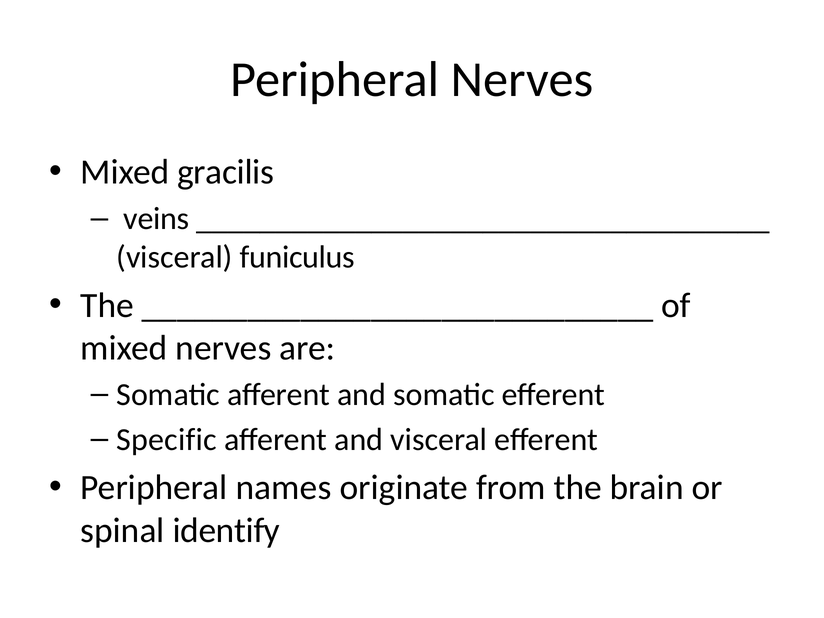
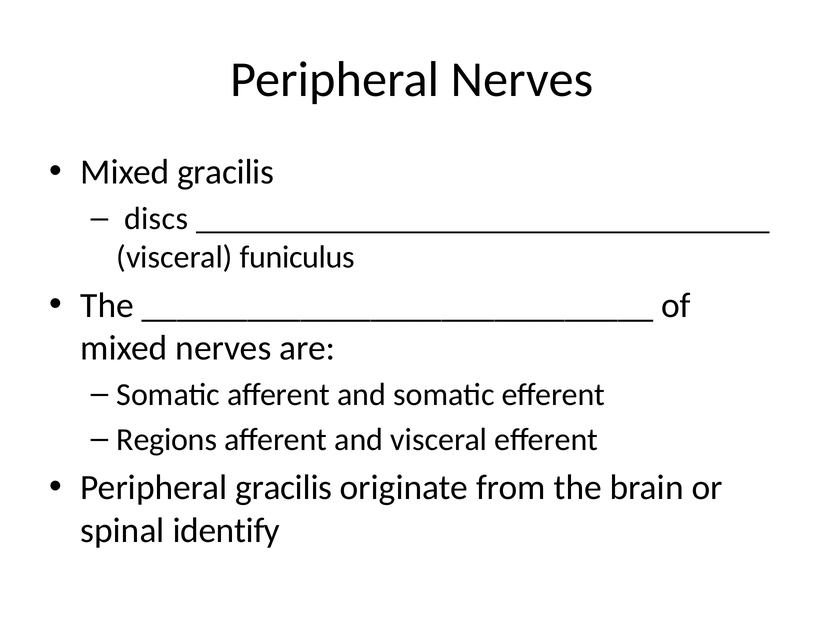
veins: veins -> discs
Specific: Specific -> Regions
Peripheral names: names -> gracilis
